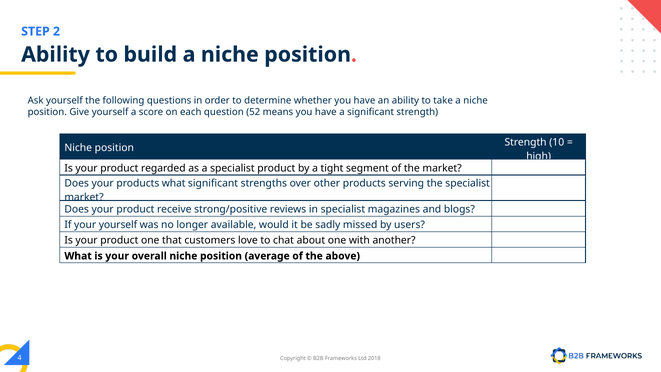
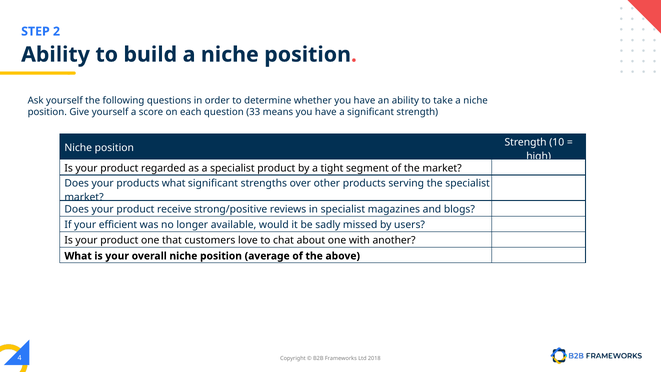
52: 52 -> 33
your yourself: yourself -> efficient
